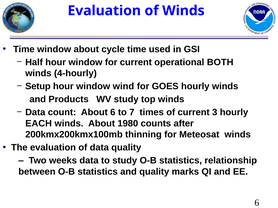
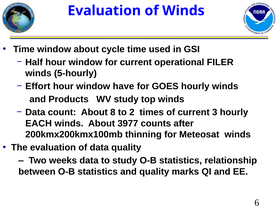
BOTH: BOTH -> FILER
4-hourly: 4-hourly -> 5-hourly
Setup: Setup -> Effort
wind: wind -> have
About 6: 6 -> 8
7: 7 -> 2
1980: 1980 -> 3977
